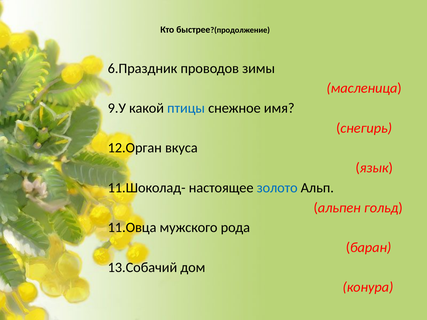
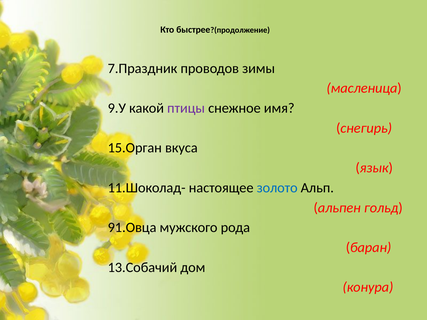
6.Праздник: 6.Праздник -> 7.Праздник
птицы colour: blue -> purple
12.Орган: 12.Орган -> 15.Орган
11.Овца: 11.Овца -> 91.Овца
